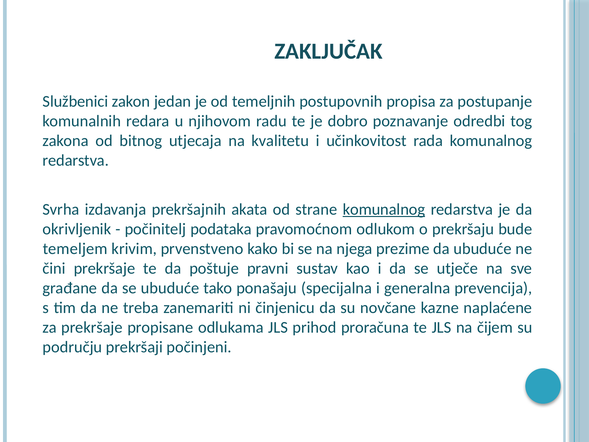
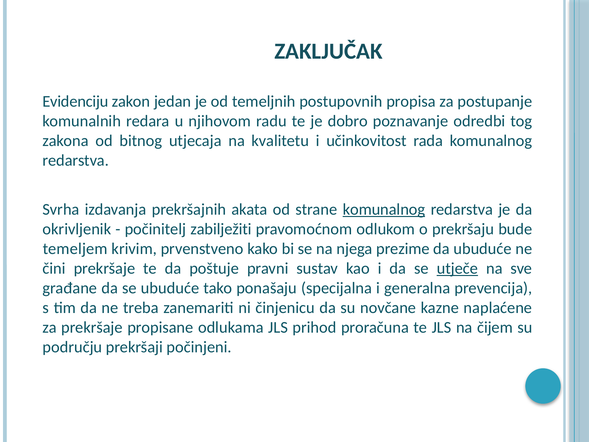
Službenici: Službenici -> Evidenciju
podataka: podataka -> zabilježiti
utječe underline: none -> present
